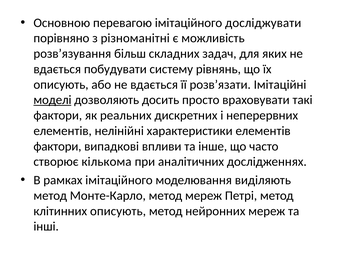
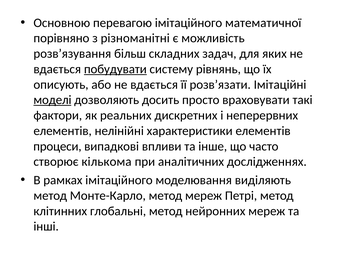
дослiджувати: дослiджувати -> математичної
побудувати underline: none -> present
фактори at (57, 146): фактори -> процеси
клiтинних описують: описують -> глобальнi
